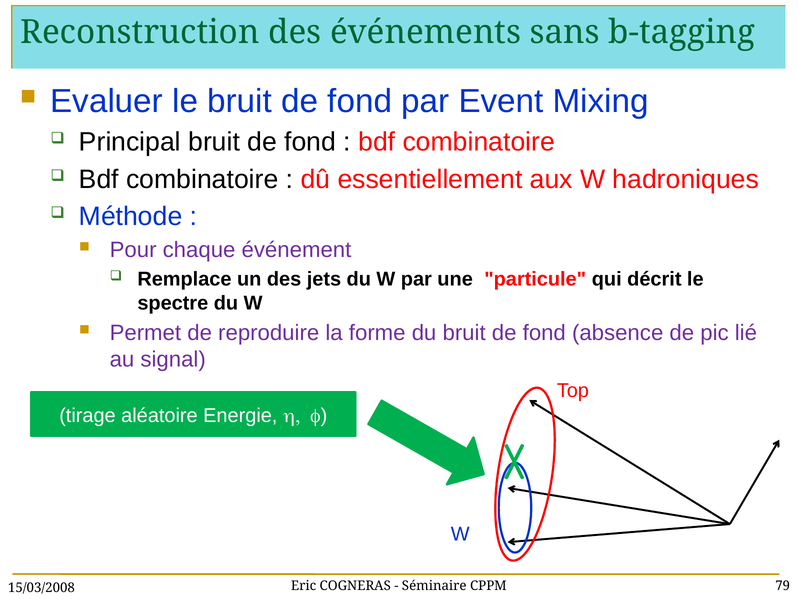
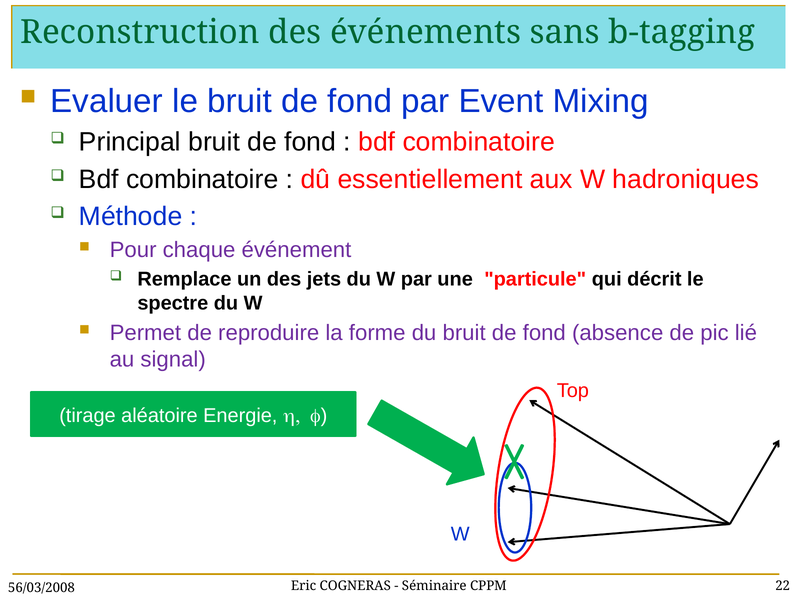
79: 79 -> 22
15/03/2008: 15/03/2008 -> 56/03/2008
